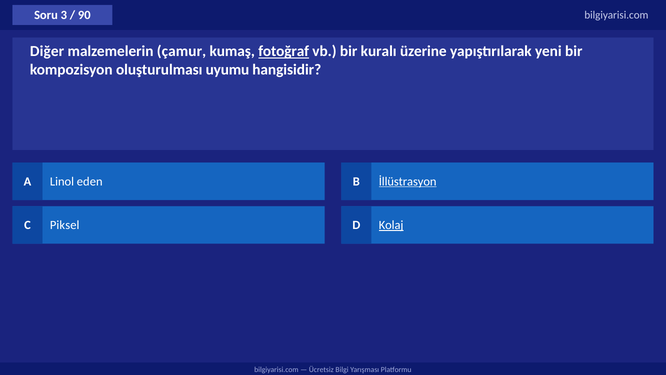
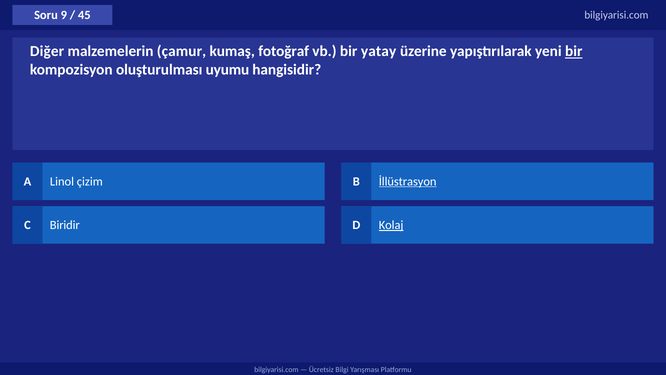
3: 3 -> 9
90: 90 -> 45
fotoğraf underline: present -> none
kuralı: kuralı -> yatay
bir at (574, 51) underline: none -> present
eden: eden -> çizim
Piksel: Piksel -> Biridir
